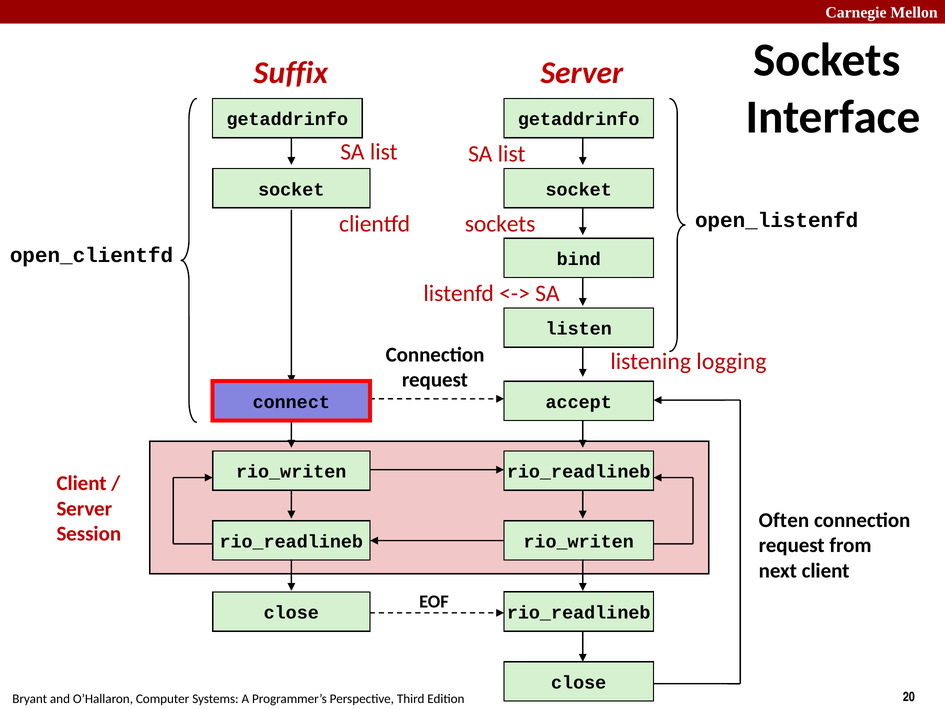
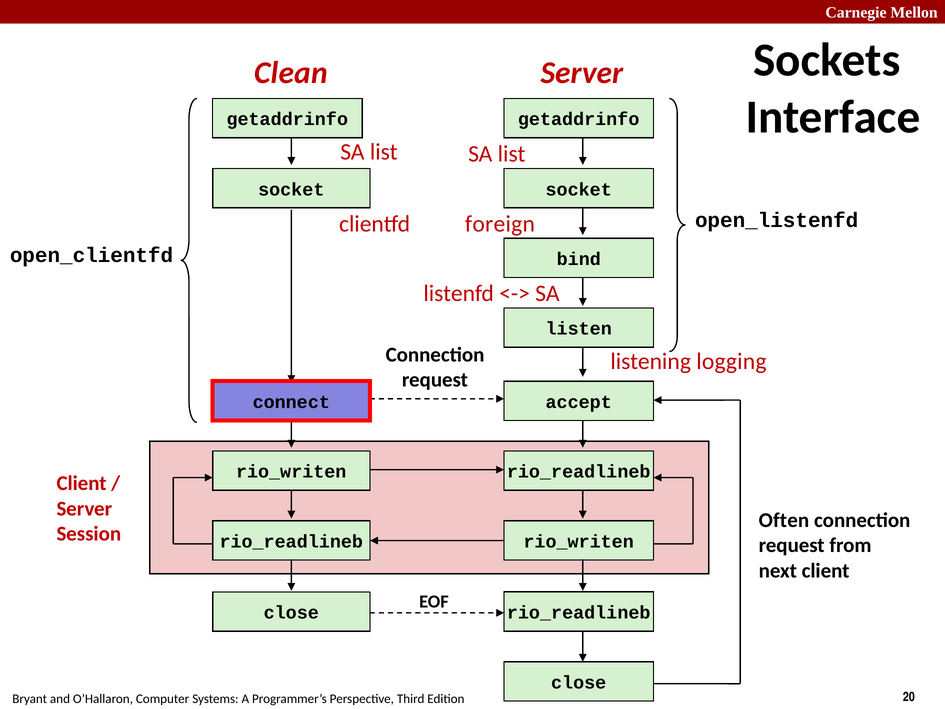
Suffix: Suffix -> Clean
clientfd sockets: sockets -> foreign
